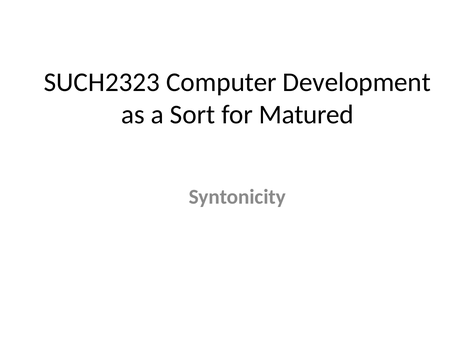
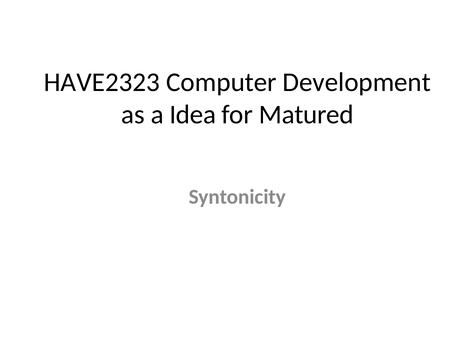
SUCH2323: SUCH2323 -> HAVE2323
Sort: Sort -> Idea
